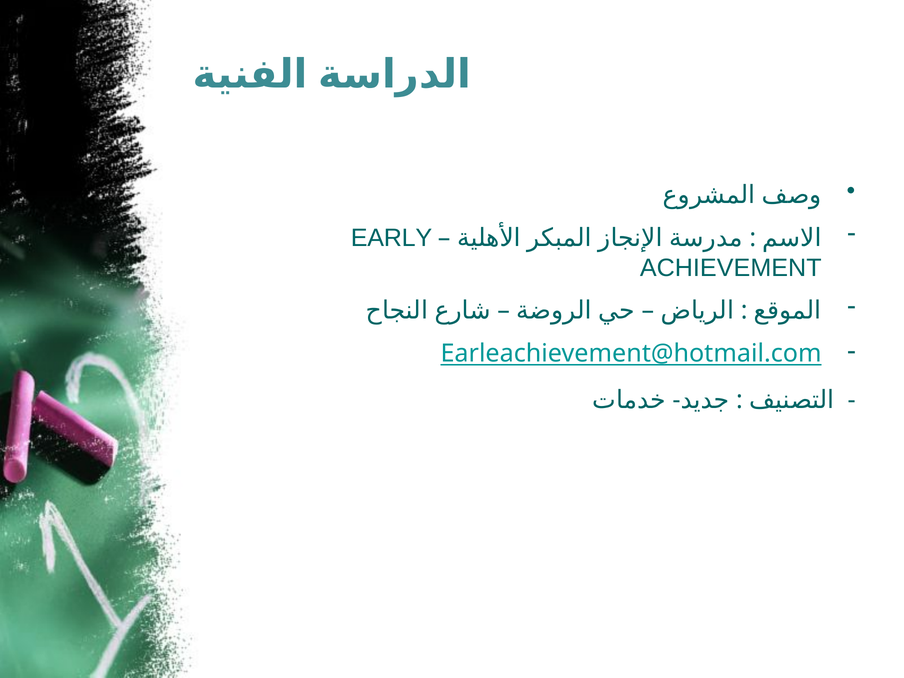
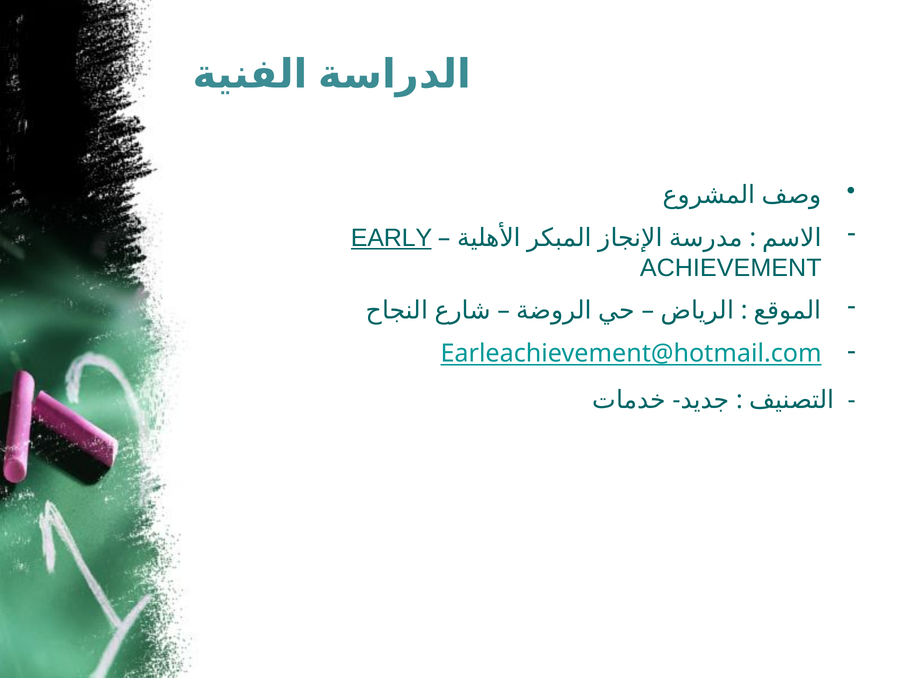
EARLY underline: none -> present
